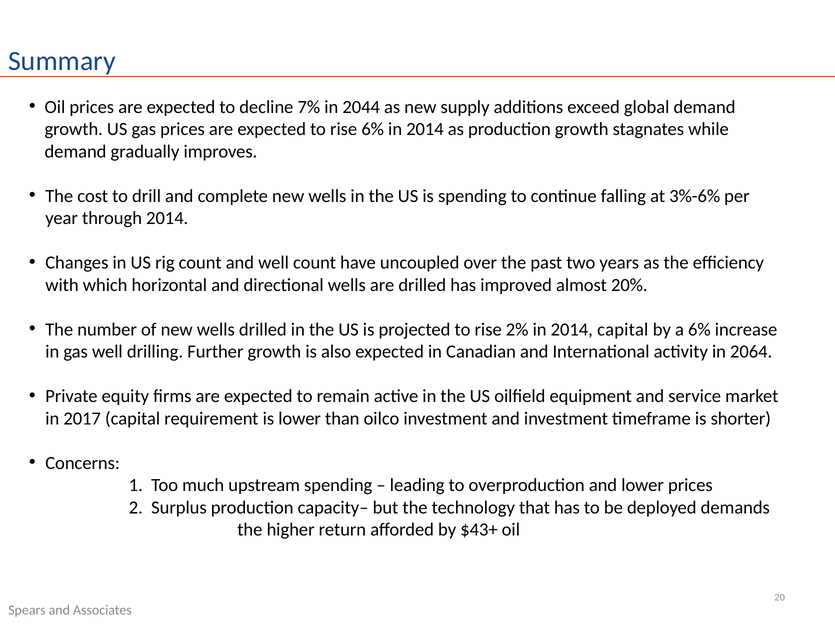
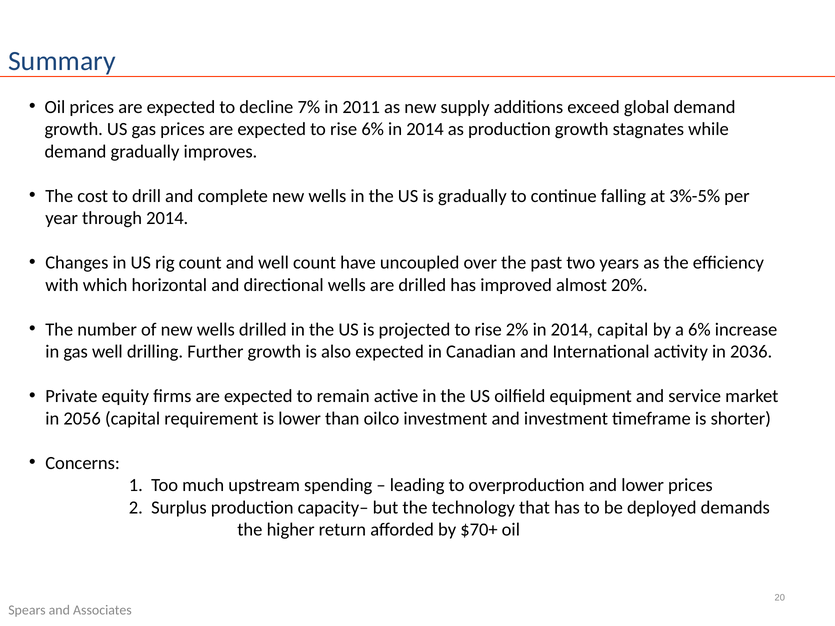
2044: 2044 -> 2011
is spending: spending -> gradually
3%-6%: 3%-6% -> 3%-5%
2064: 2064 -> 2036
2017: 2017 -> 2056
$43+: $43+ -> $70+
